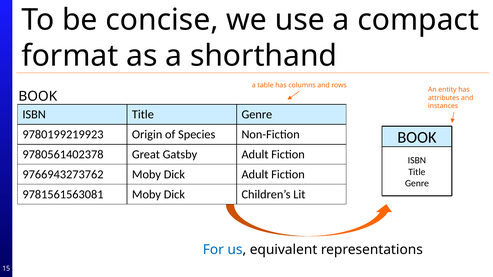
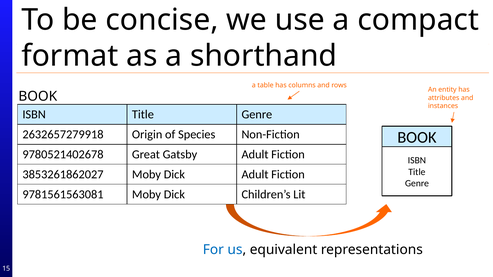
9780199219923: 9780199219923 -> 2632657279918
9780561402378: 9780561402378 -> 9780521402678
9766943273762: 9766943273762 -> 3853261862027
